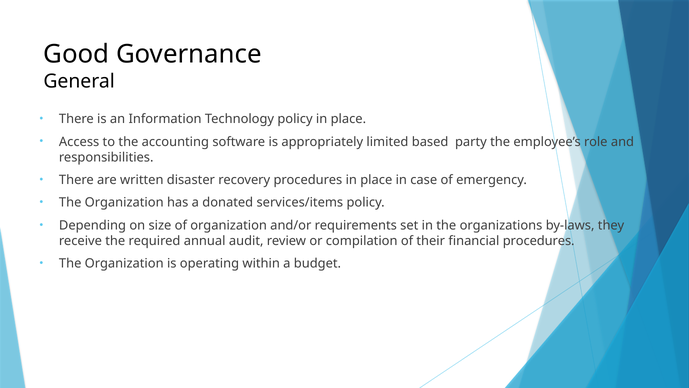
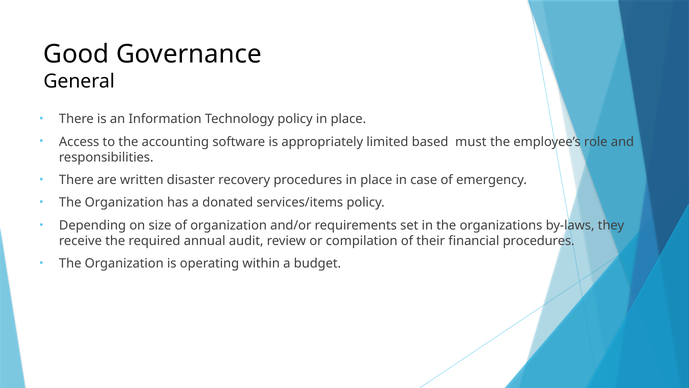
party: party -> must
